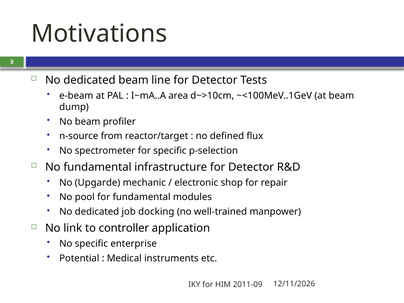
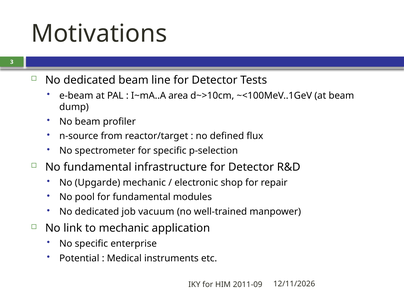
docking: docking -> vacuum
to controller: controller -> mechanic
